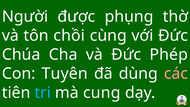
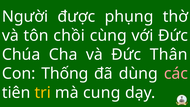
Phép: Phép -> Thân
Tuyên: Tuyên -> Thống
tri colour: light blue -> yellow
